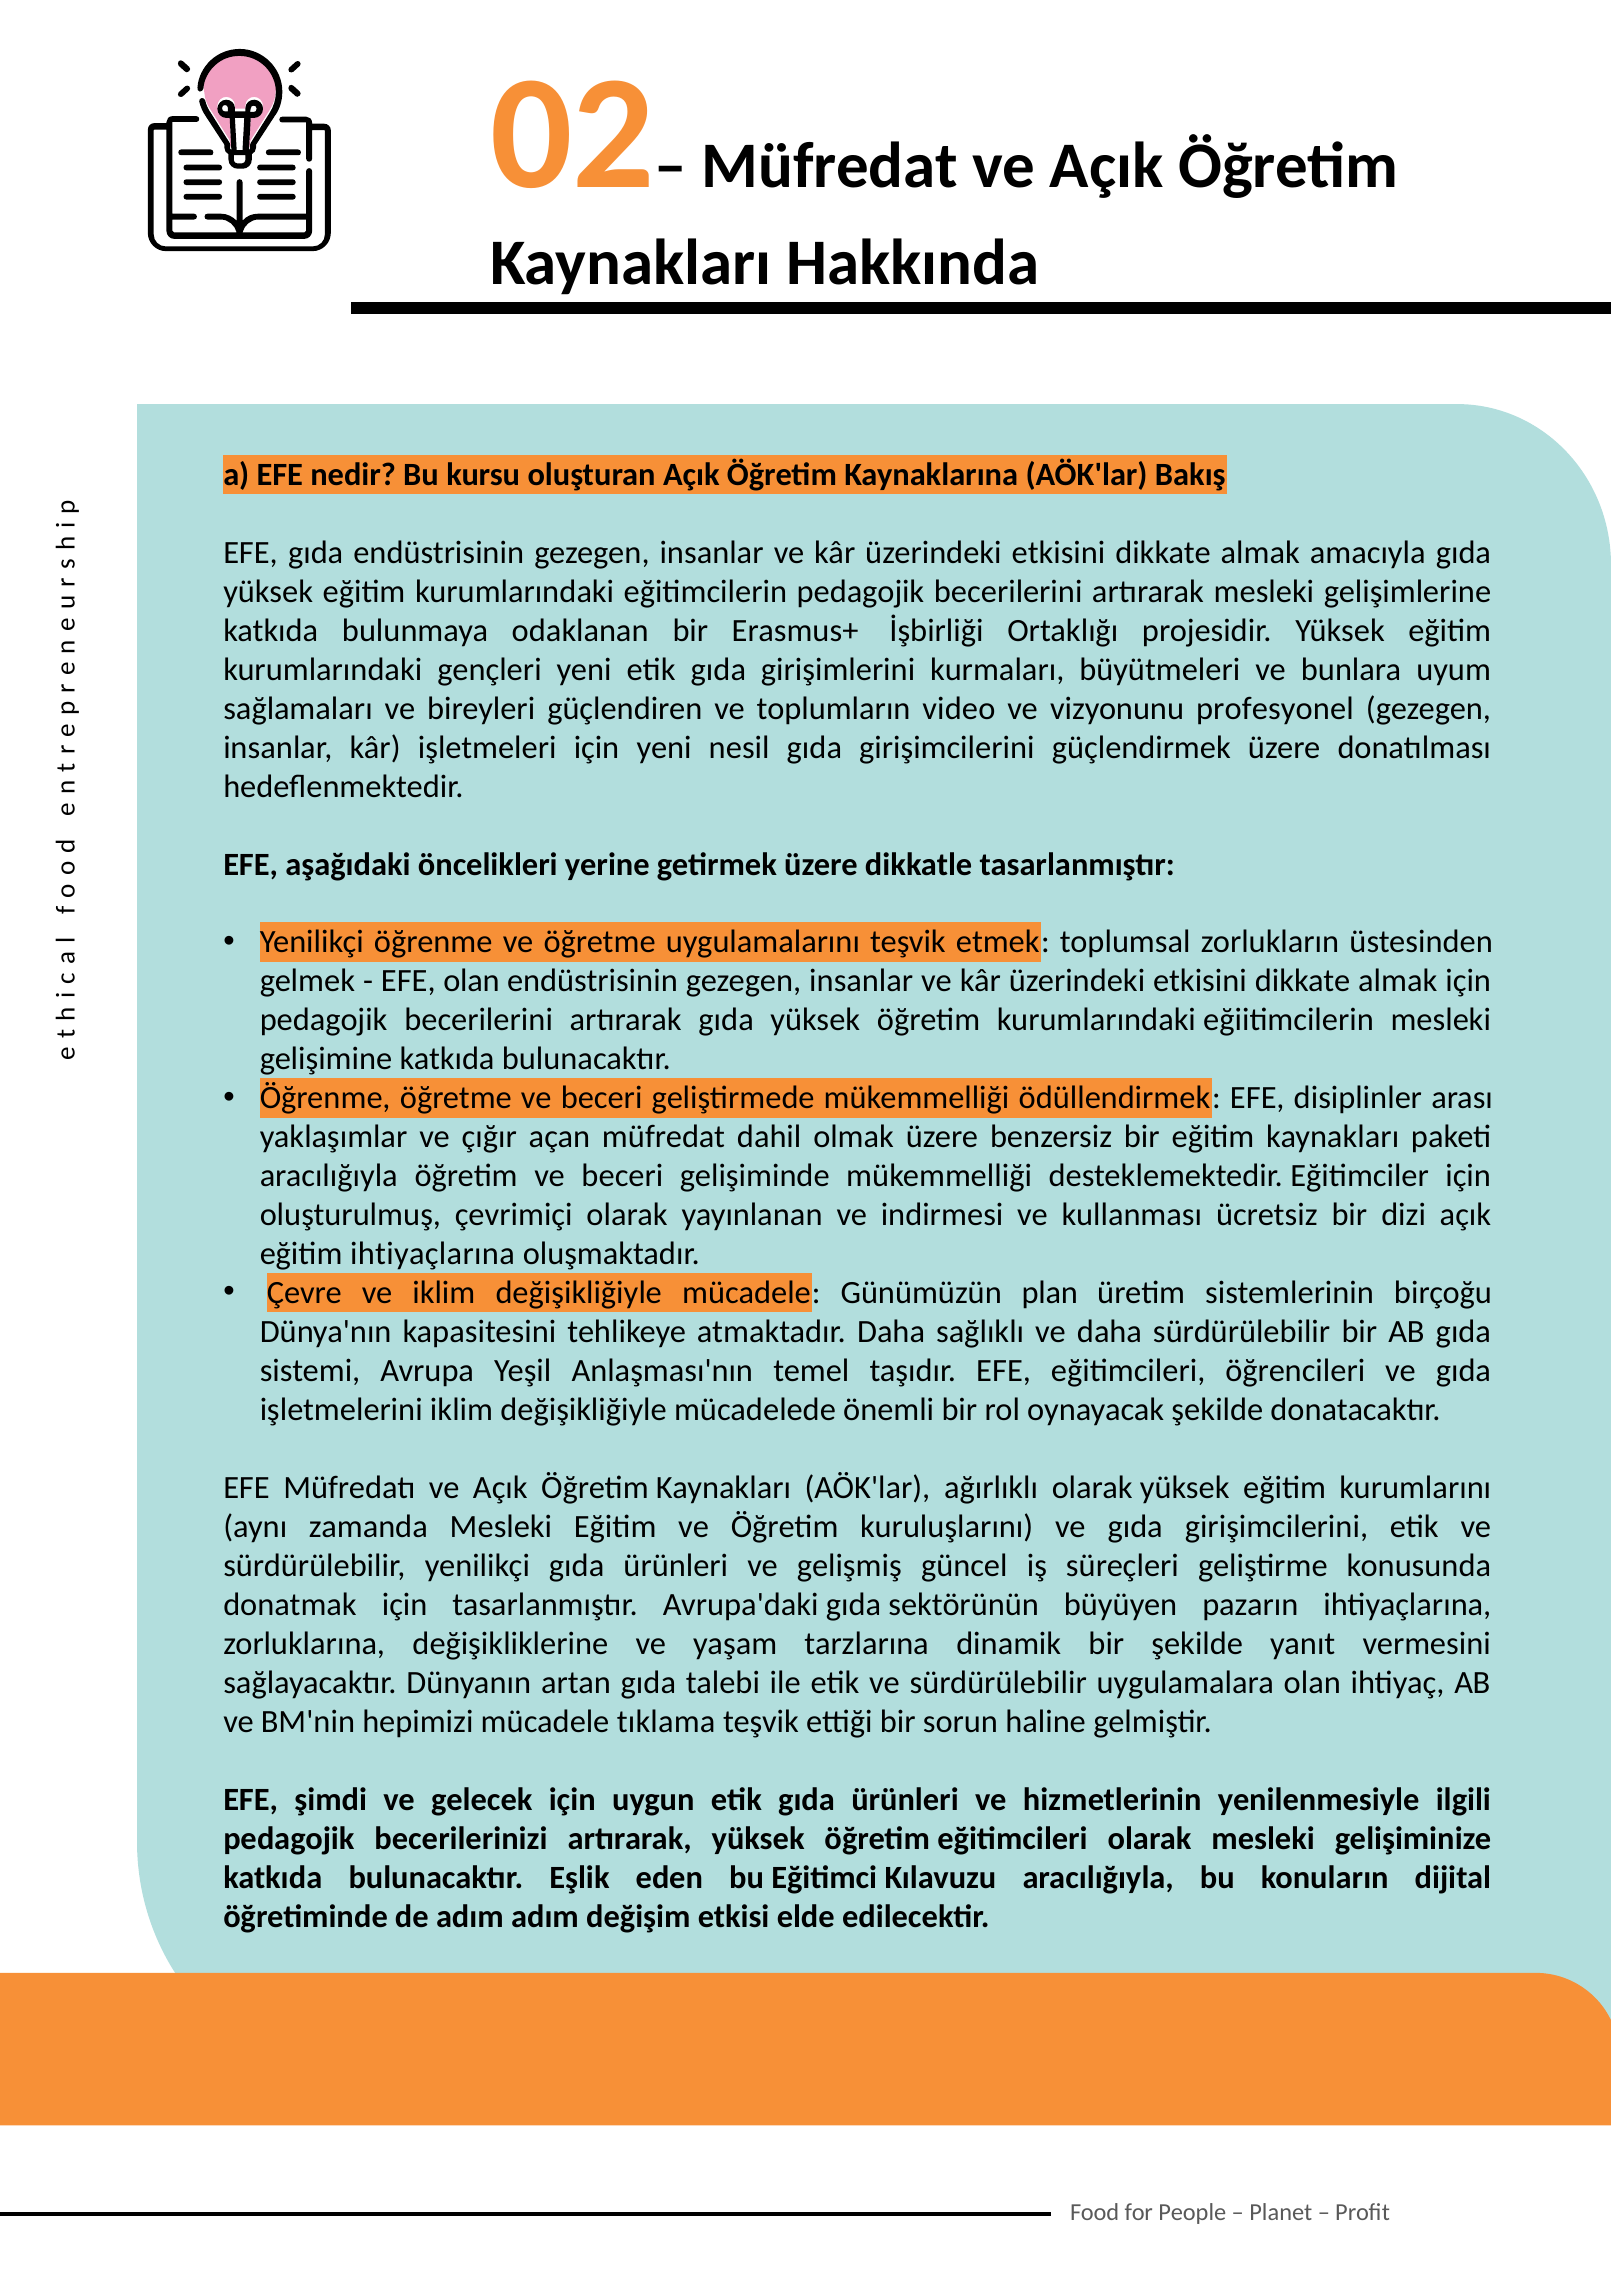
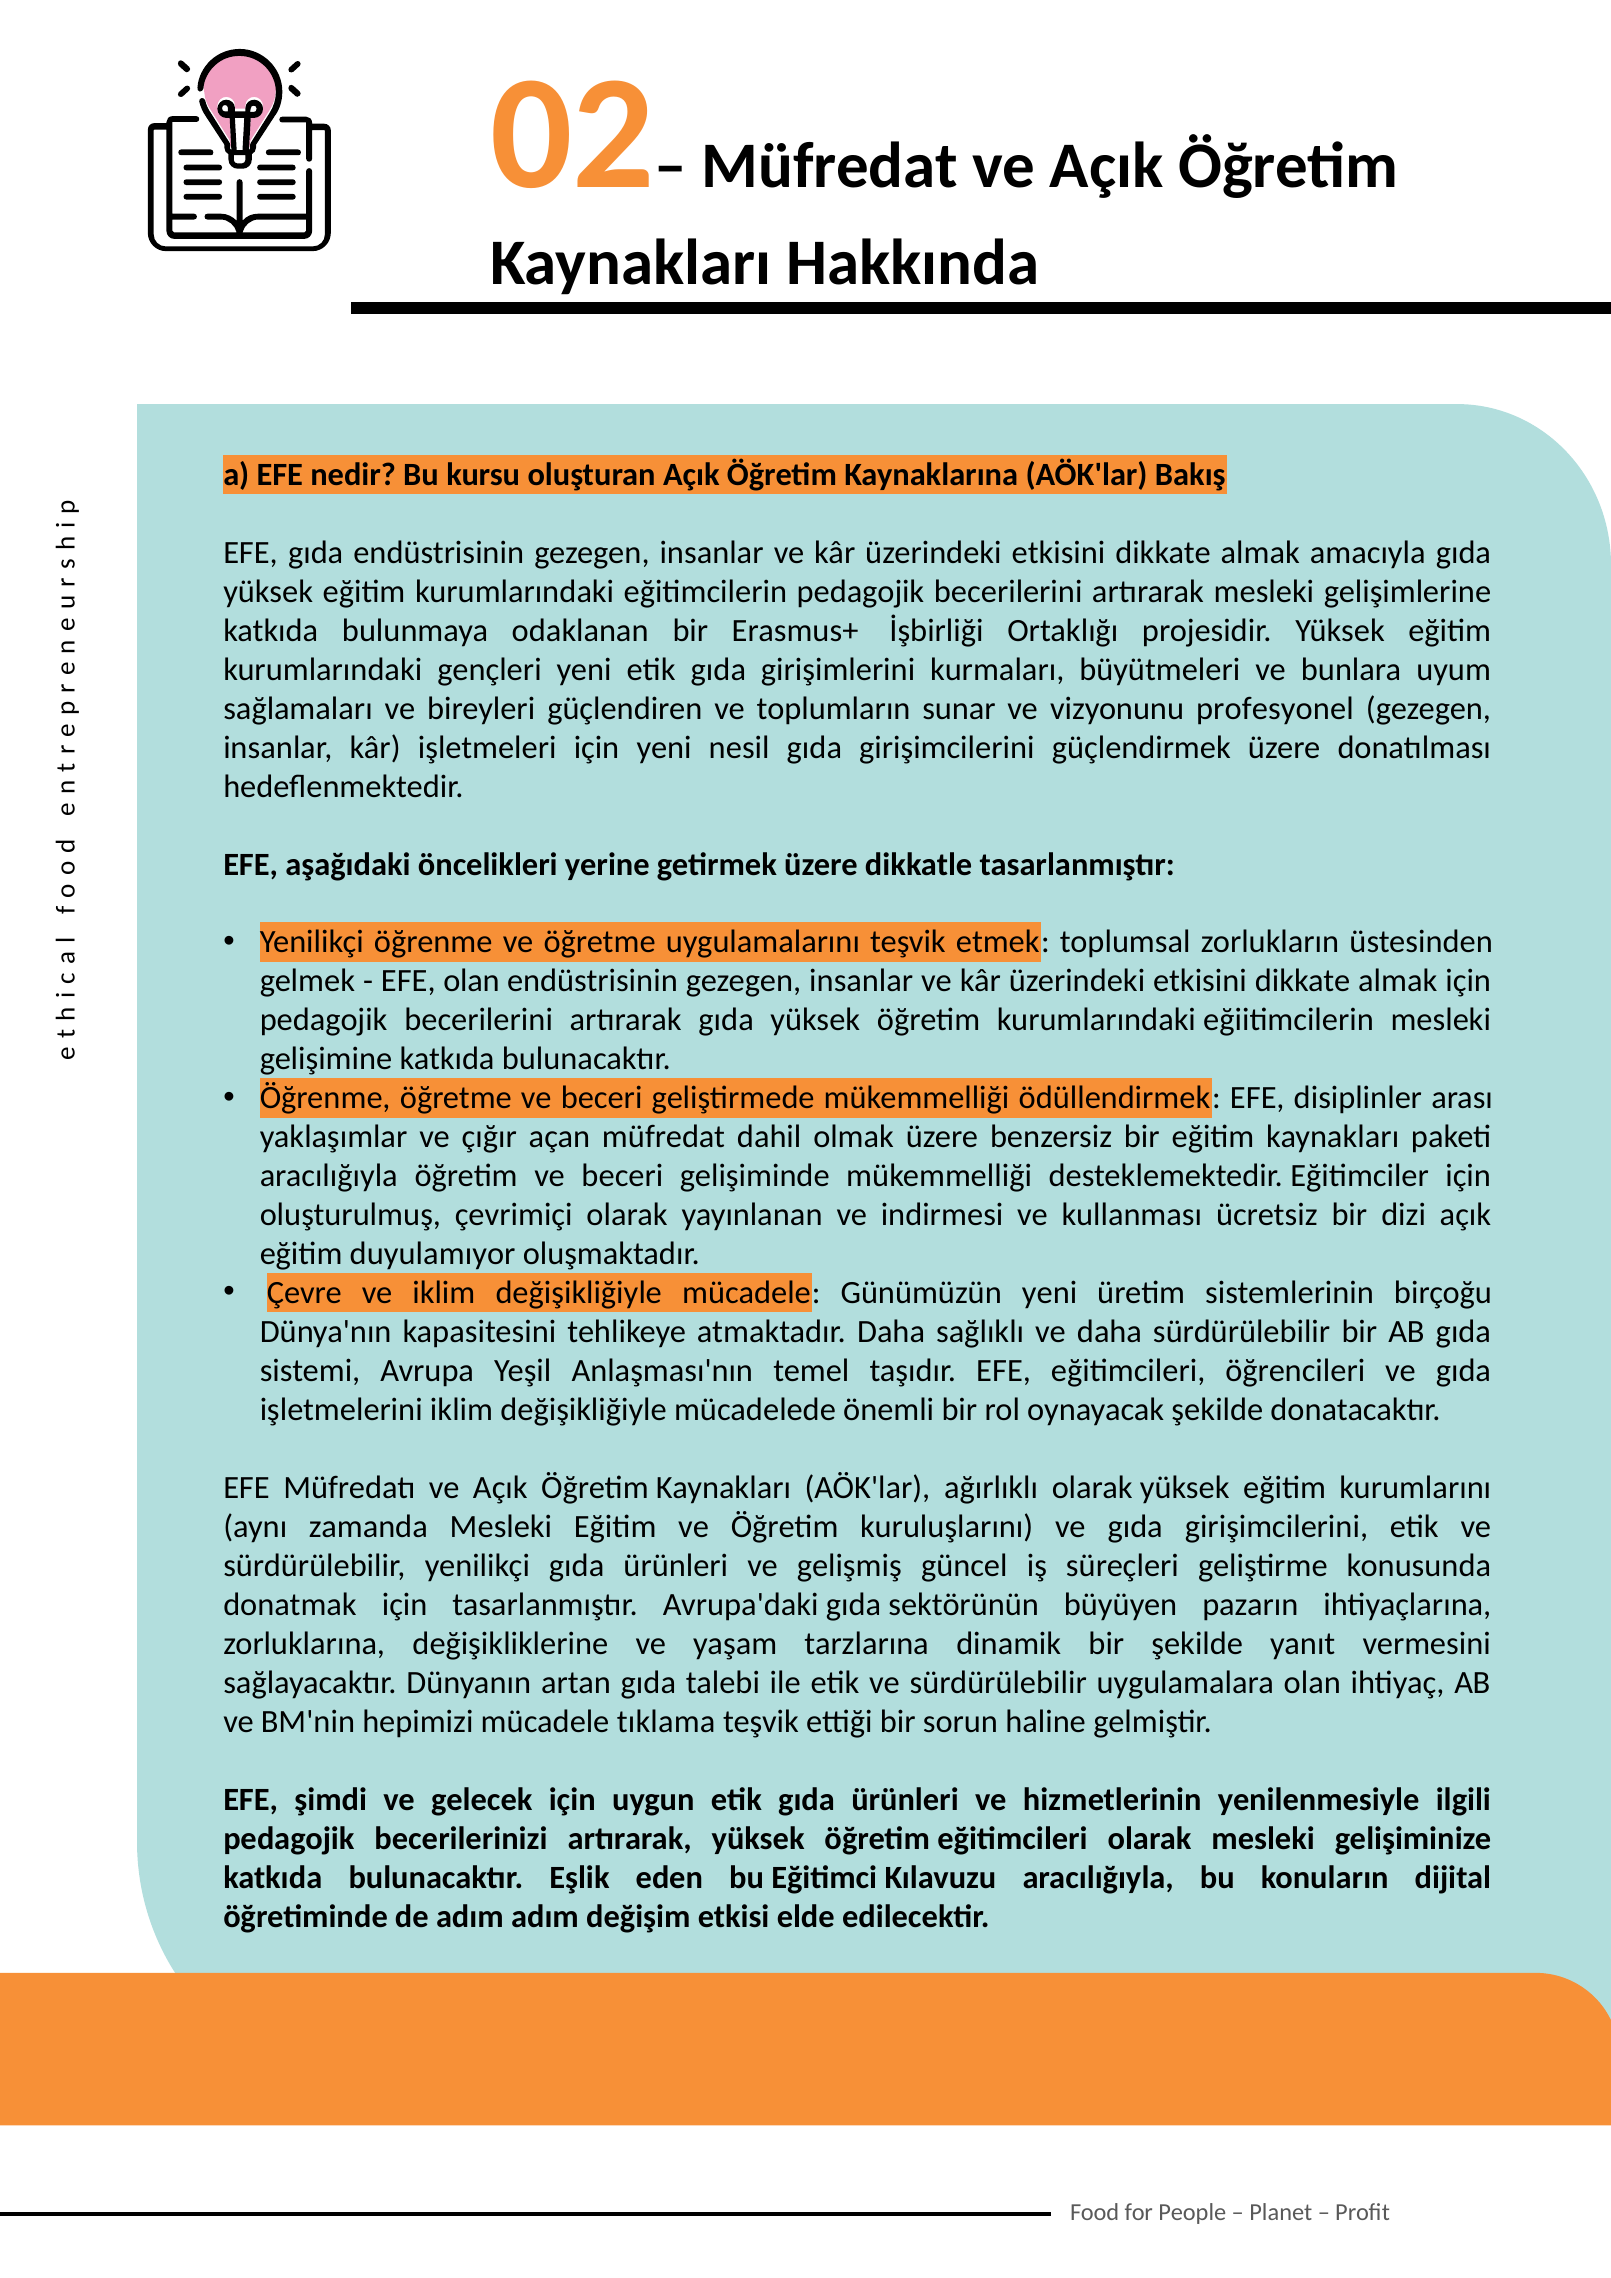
video: video -> sunar
eğitim ihtiyaçlarına: ihtiyaçlarına -> duyulamıyor
Günümüzün plan: plan -> yeni
